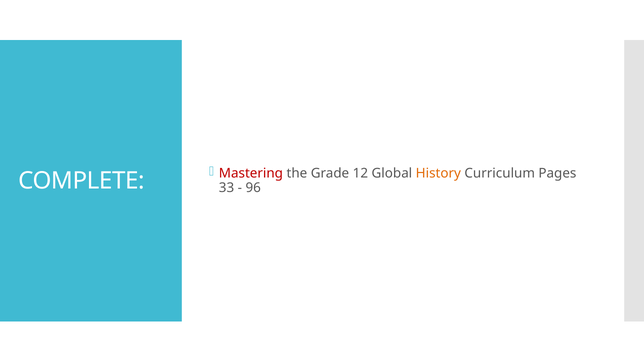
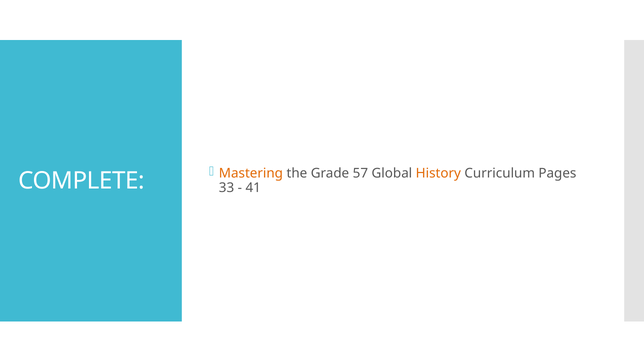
Mastering colour: red -> orange
12: 12 -> 57
96: 96 -> 41
